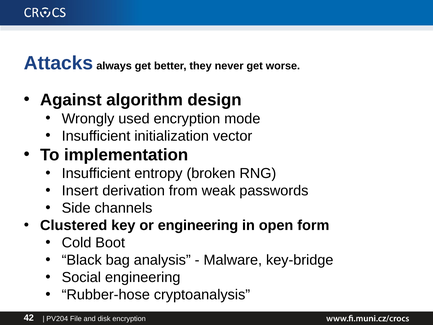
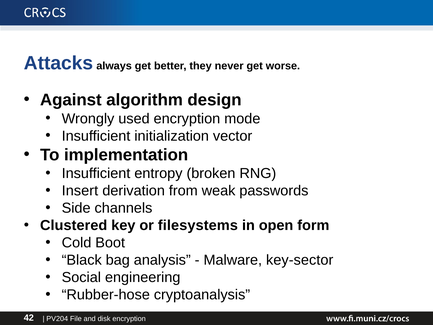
or engineering: engineering -> filesystems
key-bridge: key-bridge -> key-sector
